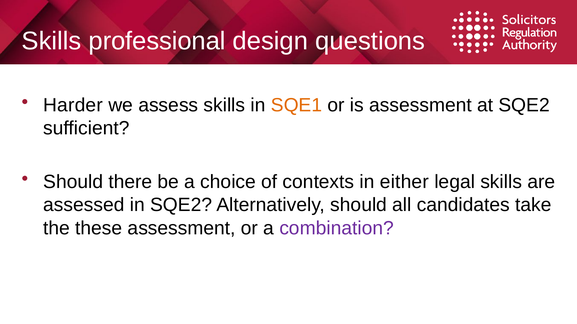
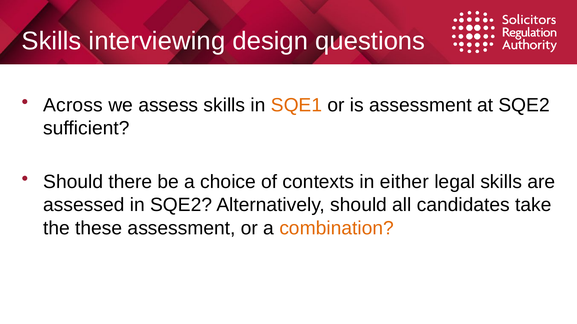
professional: professional -> interviewing
Harder: Harder -> Across
combination colour: purple -> orange
